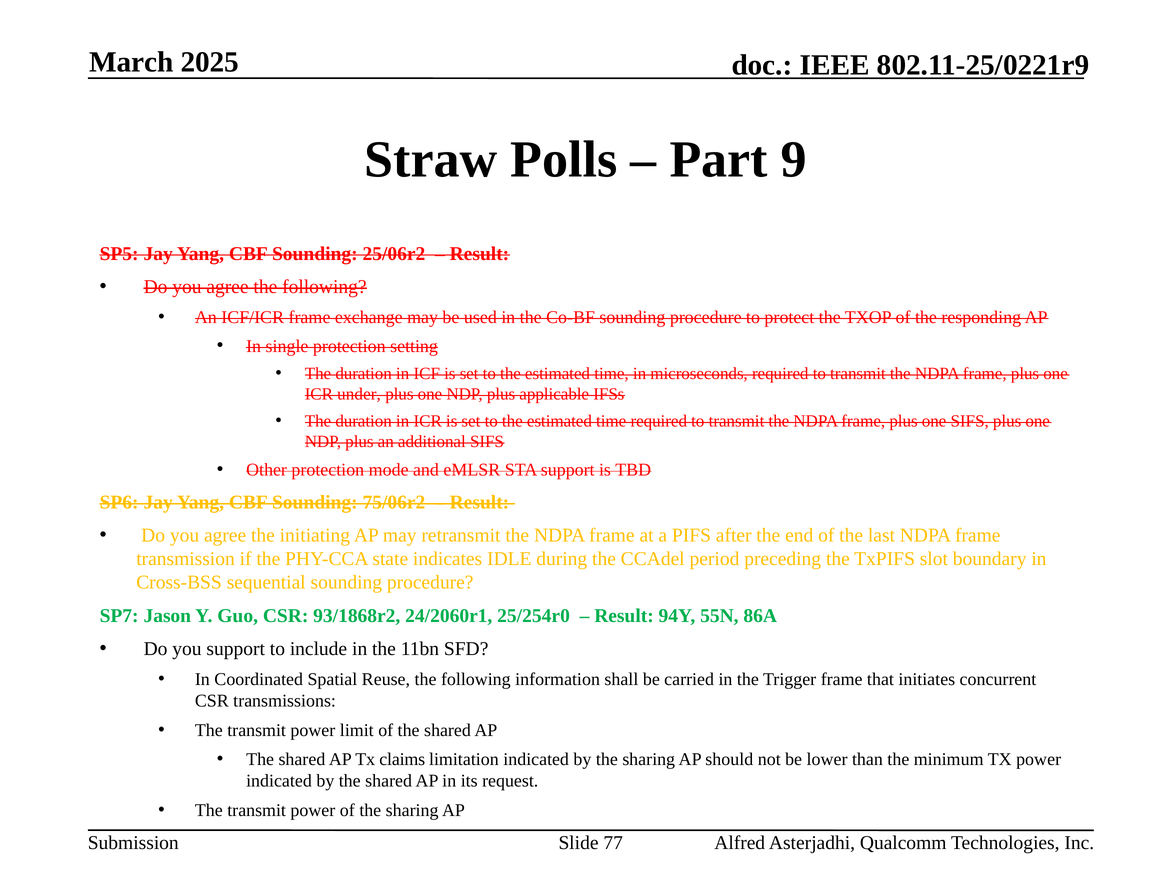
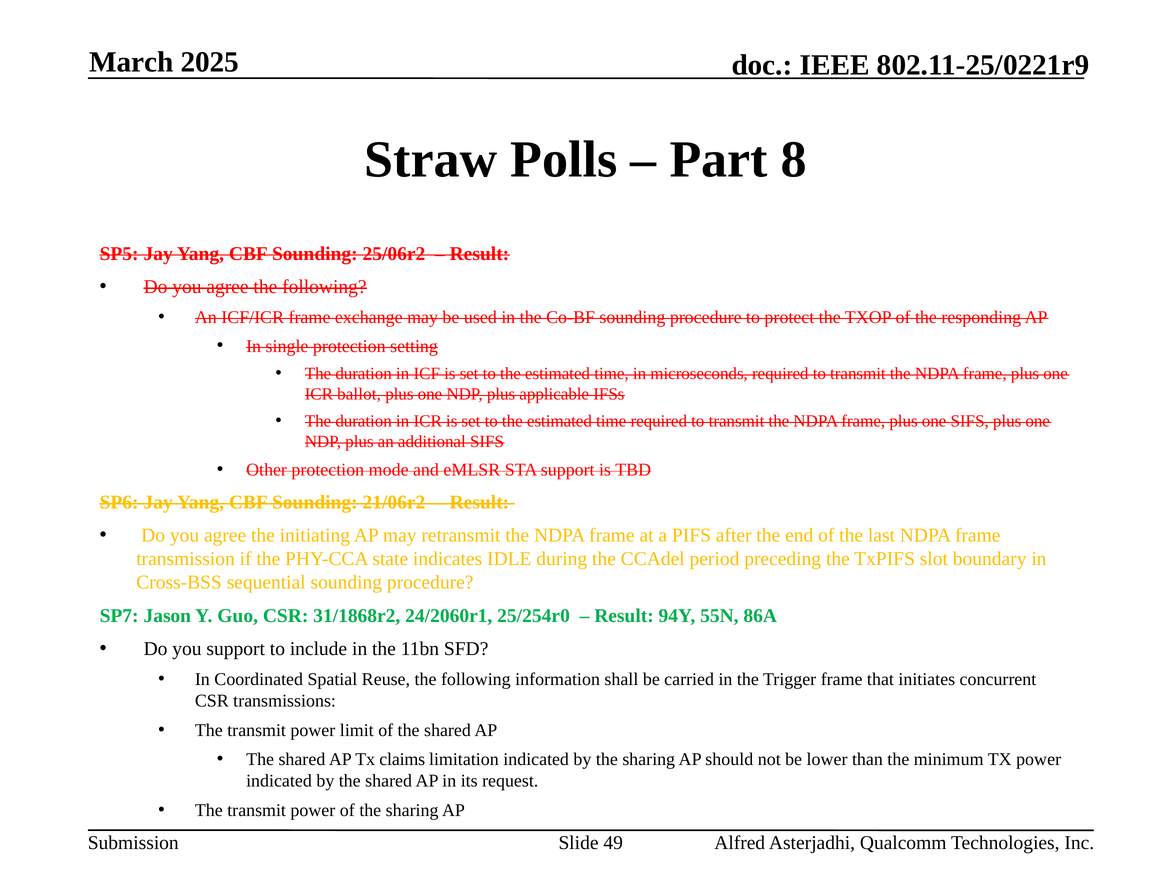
9: 9 -> 8
under: under -> ballot
75/06r2: 75/06r2 -> 21/06r2
93/1868r2: 93/1868r2 -> 31/1868r2
77: 77 -> 49
